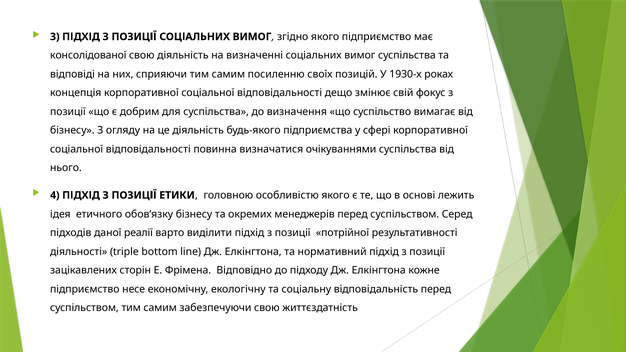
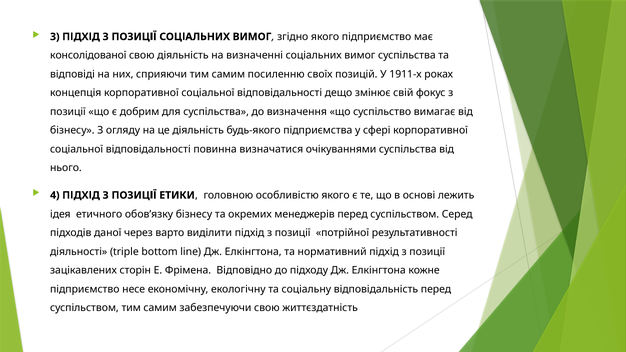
1930-х: 1930-х -> 1911-х
реалії: реалії -> через
